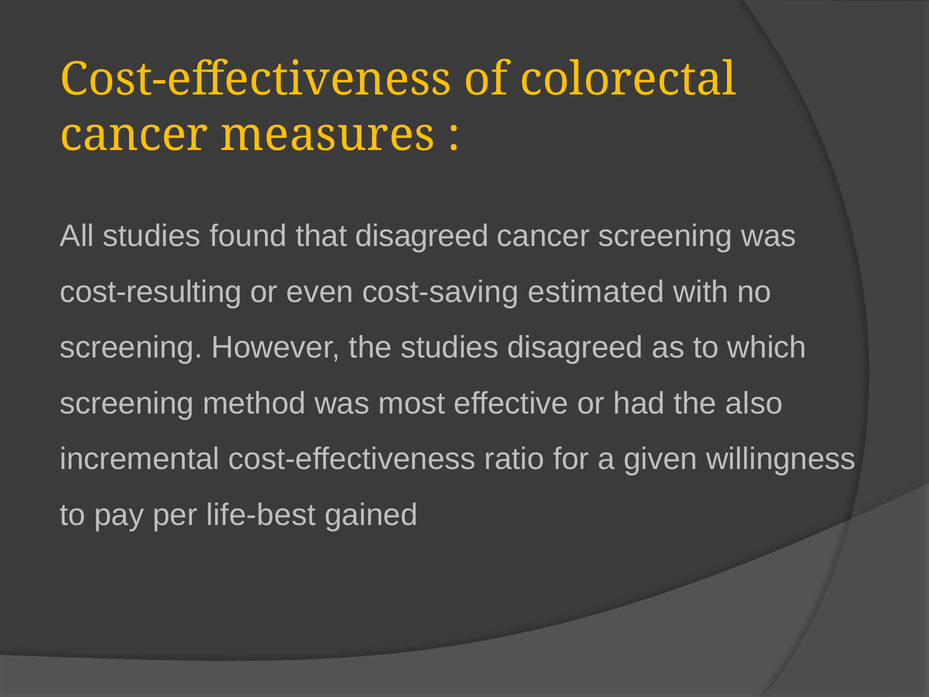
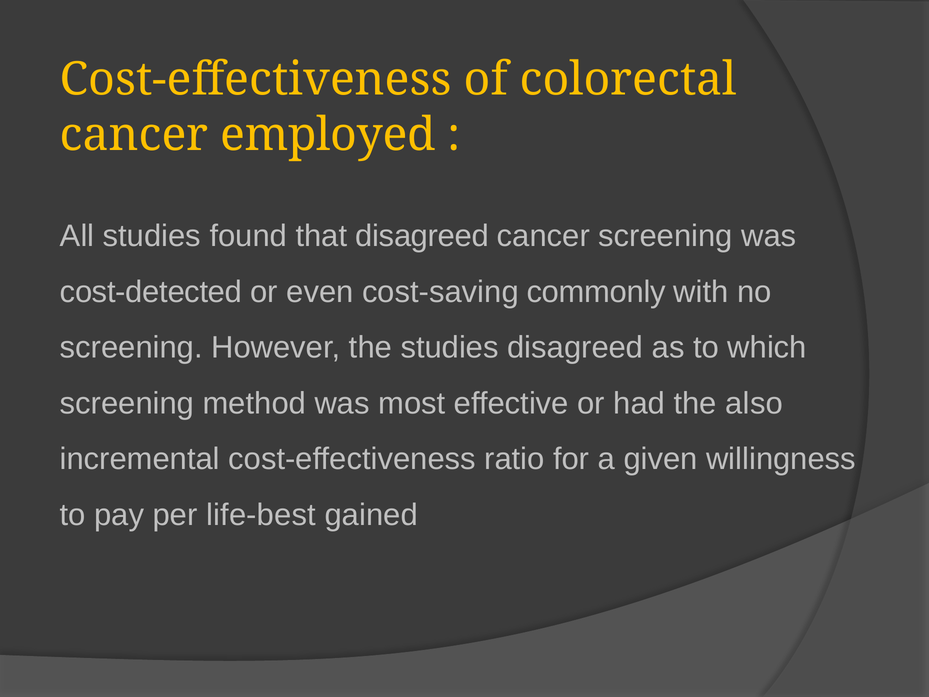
measures: measures -> employed
cost-resulting: cost-resulting -> cost-detected
estimated: estimated -> commonly
